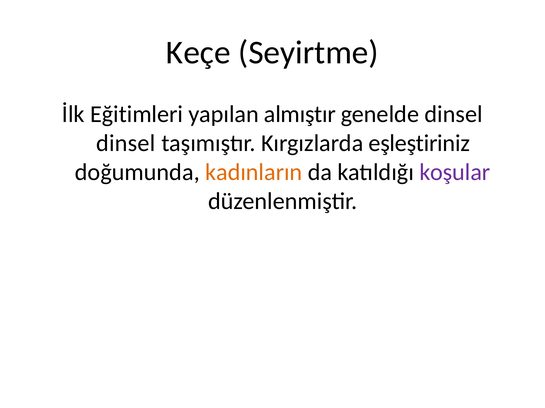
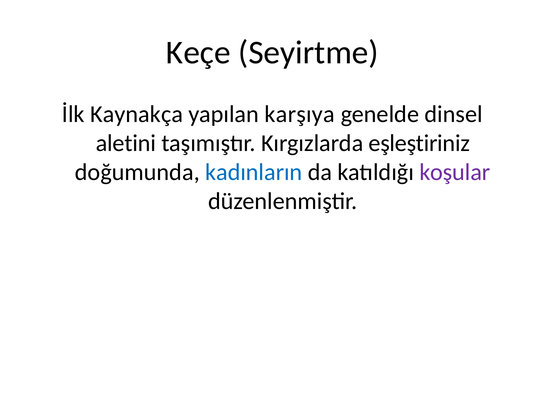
Eğitimleri: Eğitimleri -> Kaynakça
almıştır: almıştır -> karşıya
dinsel at (126, 143): dinsel -> aletini
kadınların colour: orange -> blue
